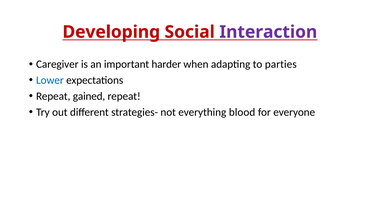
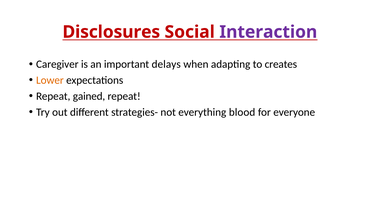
Developing: Developing -> Disclosures
harder: harder -> delays
parties: parties -> creates
Lower colour: blue -> orange
